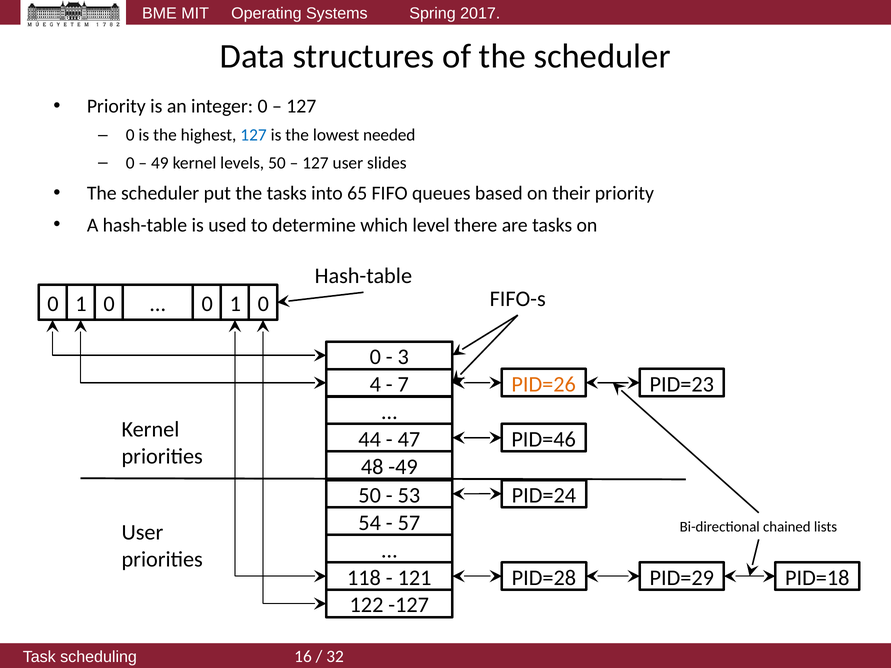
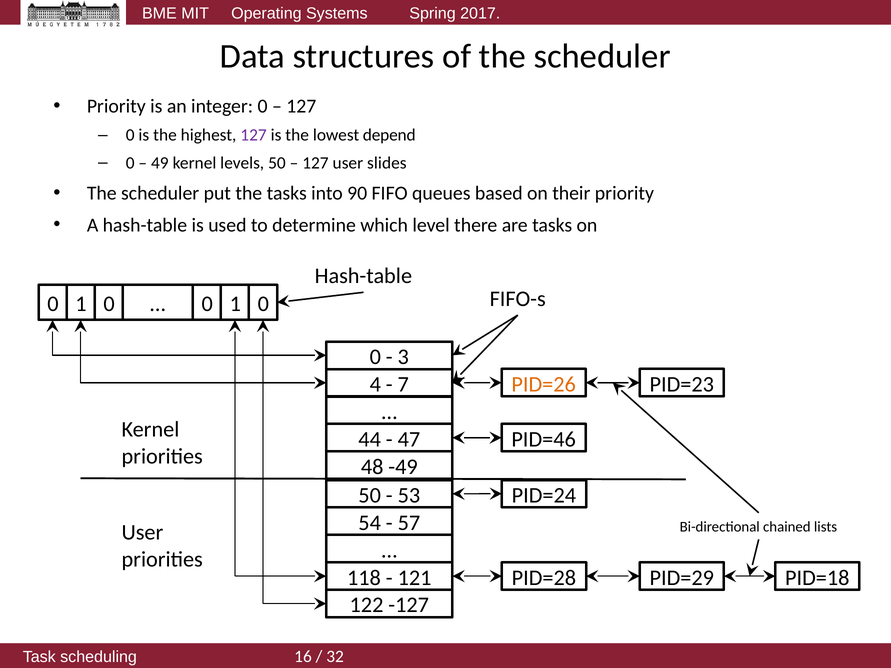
127 at (254, 135) colour: blue -> purple
needed: needed -> depend
65: 65 -> 90
